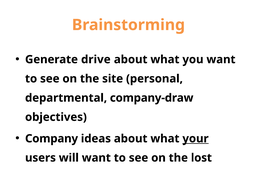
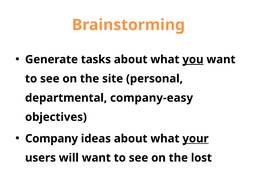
drive: drive -> tasks
you underline: none -> present
company-draw: company-draw -> company-easy
